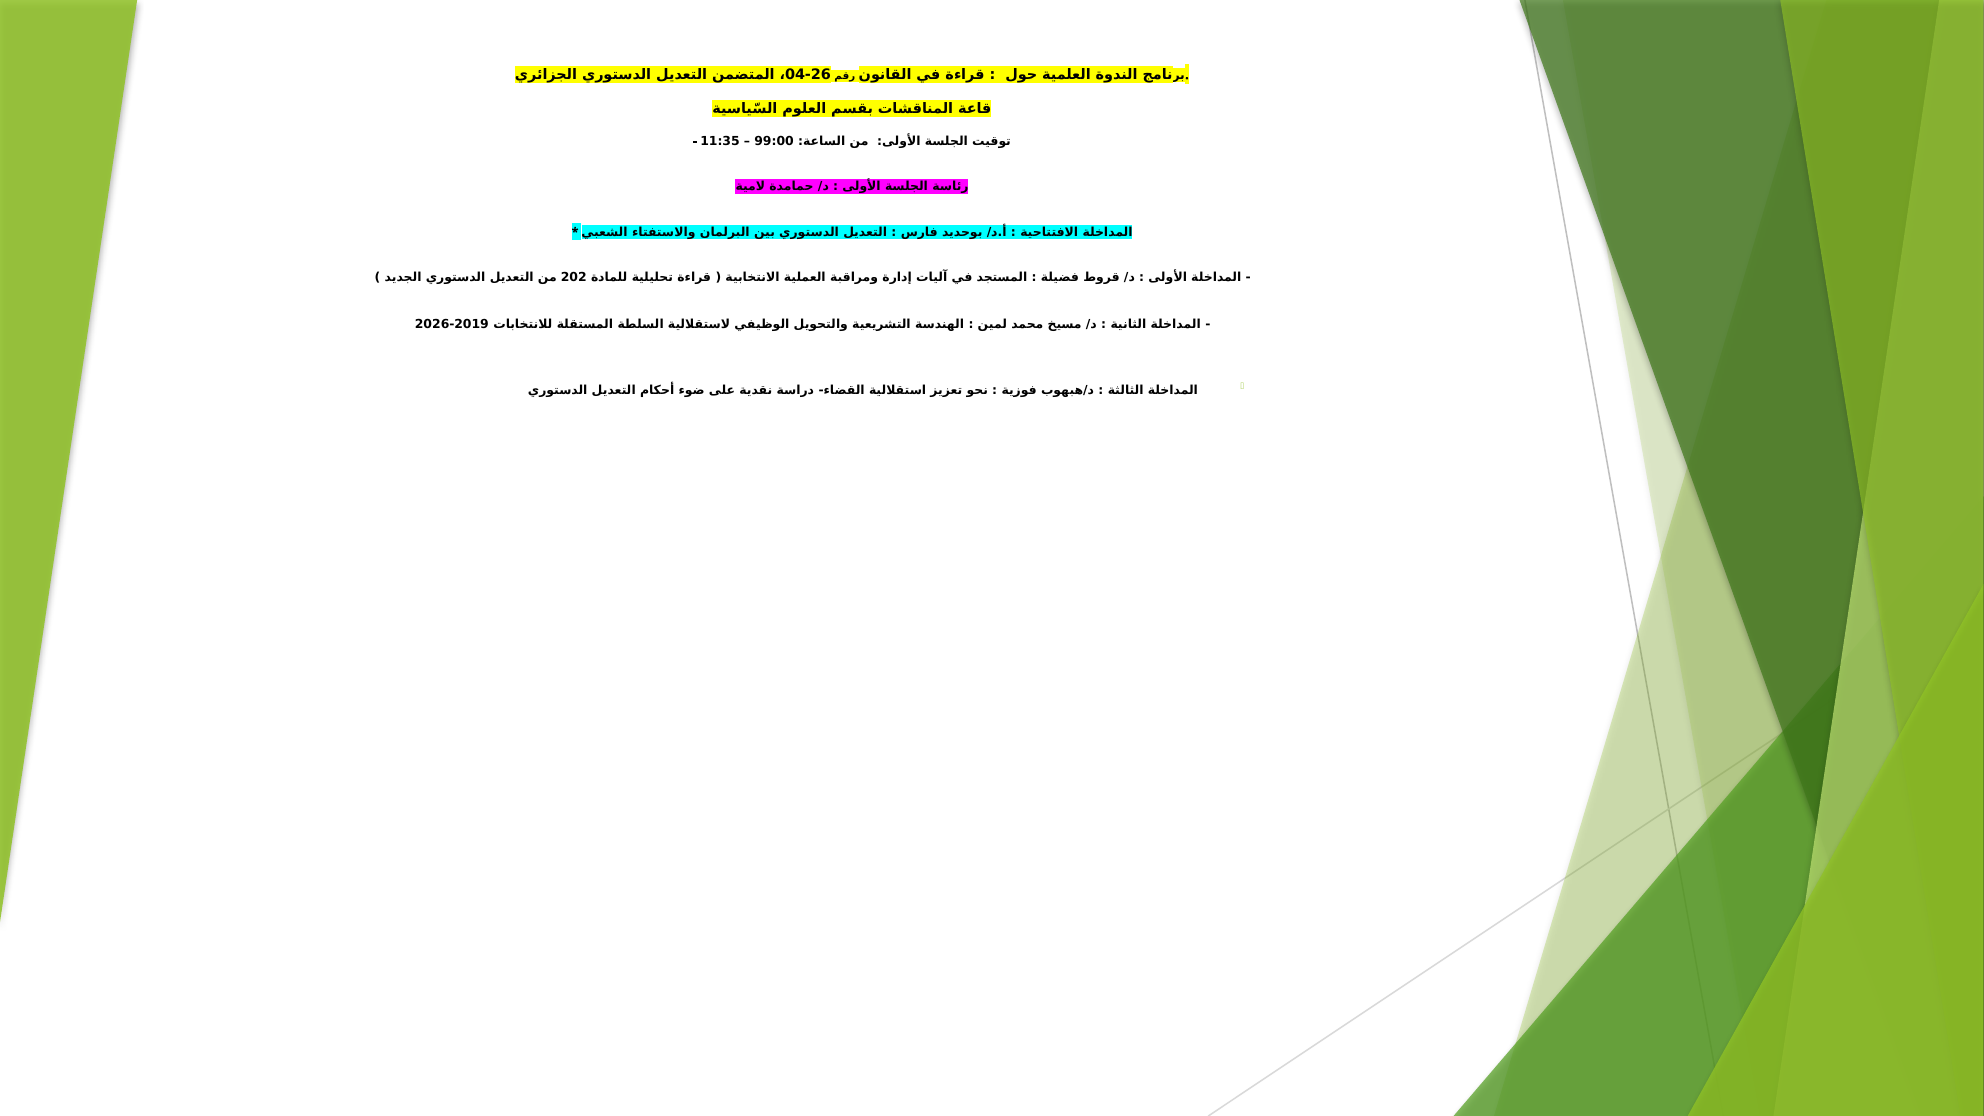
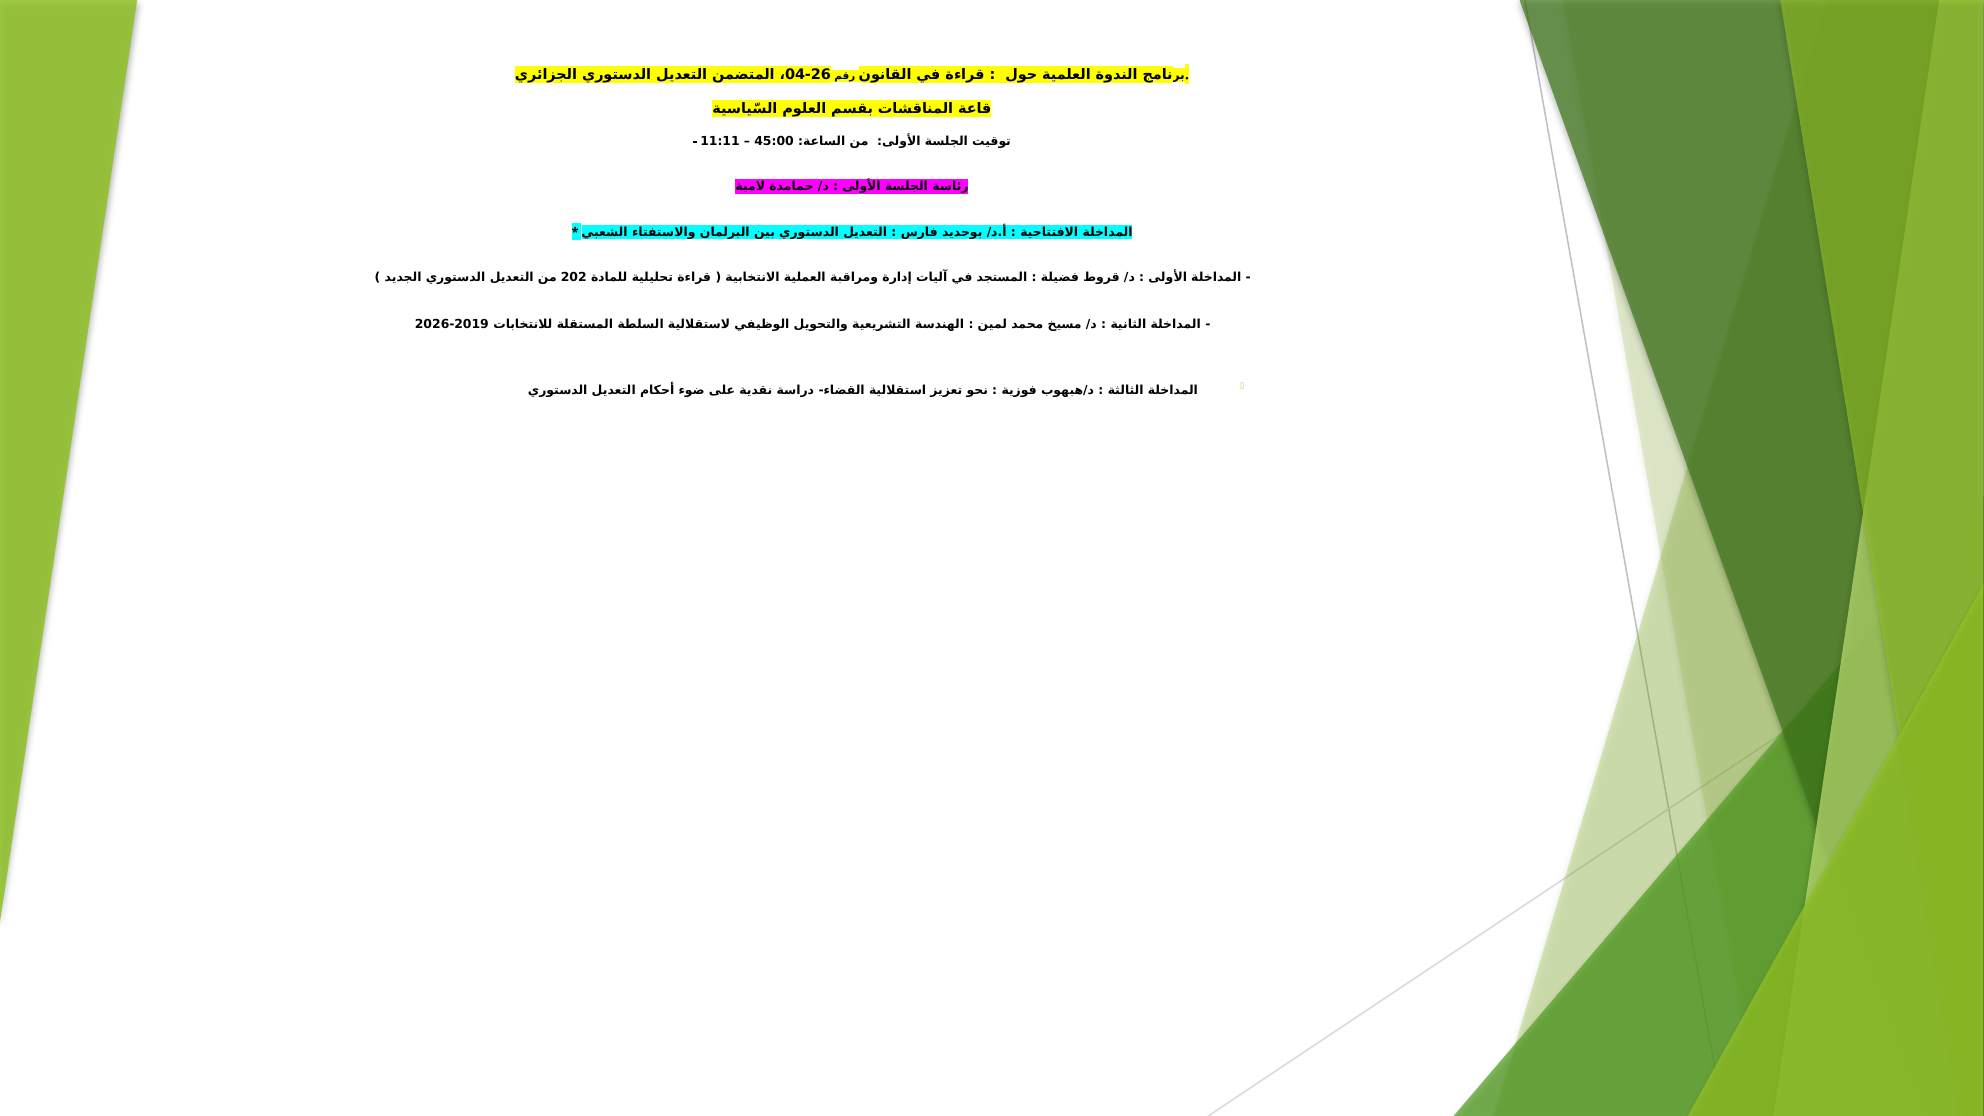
11:35: 11:35 -> 11:11
99:00: 99:00 -> 45:00
